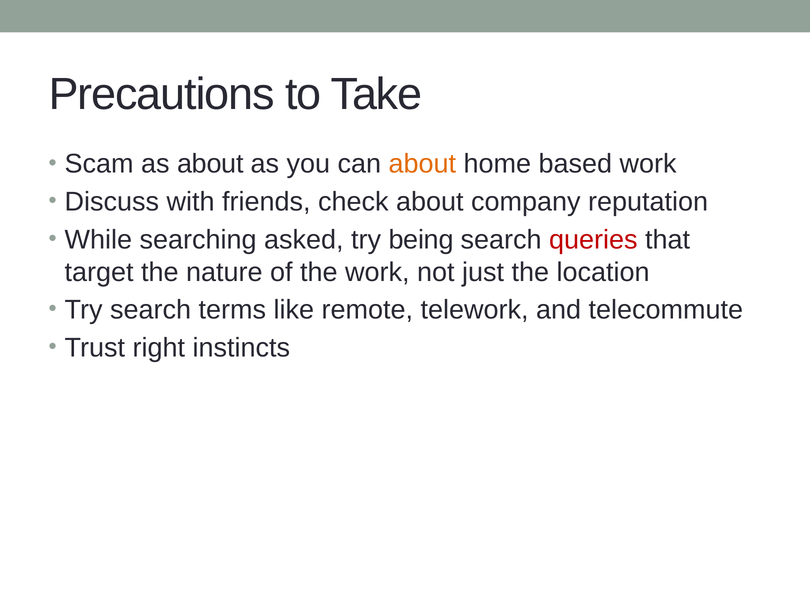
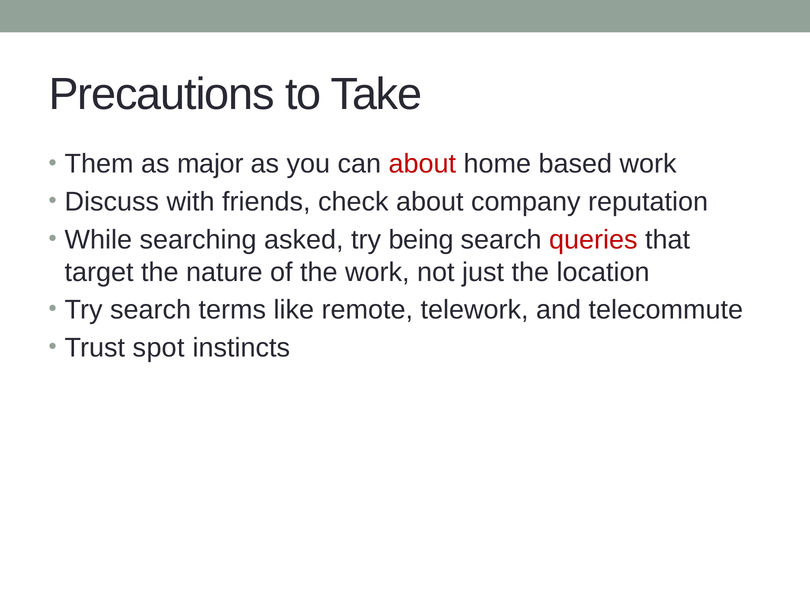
Scam: Scam -> Them
as about: about -> major
about at (423, 164) colour: orange -> red
right: right -> spot
